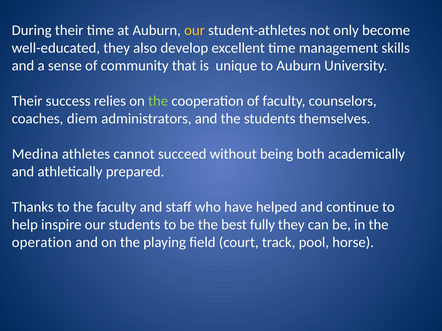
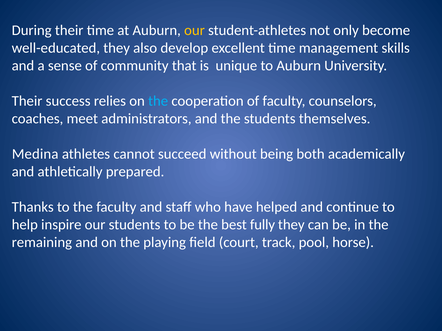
the at (158, 101) colour: light green -> light blue
diem: diem -> meet
operation: operation -> remaining
